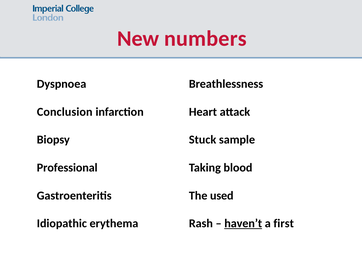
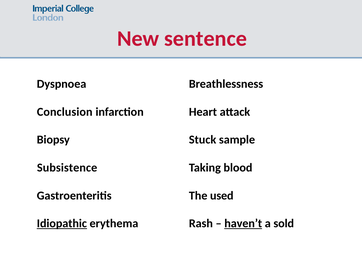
numbers: numbers -> sentence
Professional: Professional -> Subsistence
Idiopathic underline: none -> present
first: first -> sold
